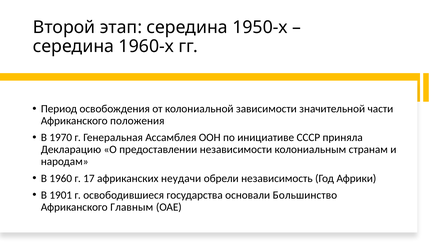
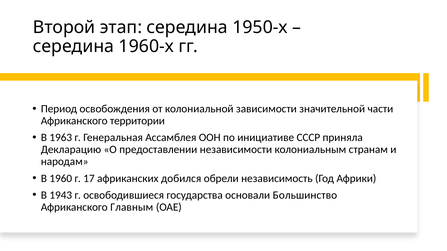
положения: положения -> территории
1970: 1970 -> 1963
неудачи: неудачи -> добился
1901: 1901 -> 1943
